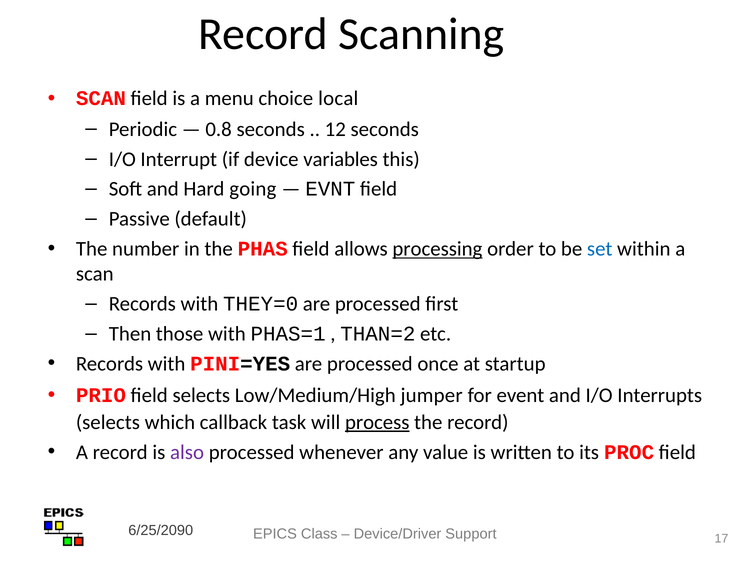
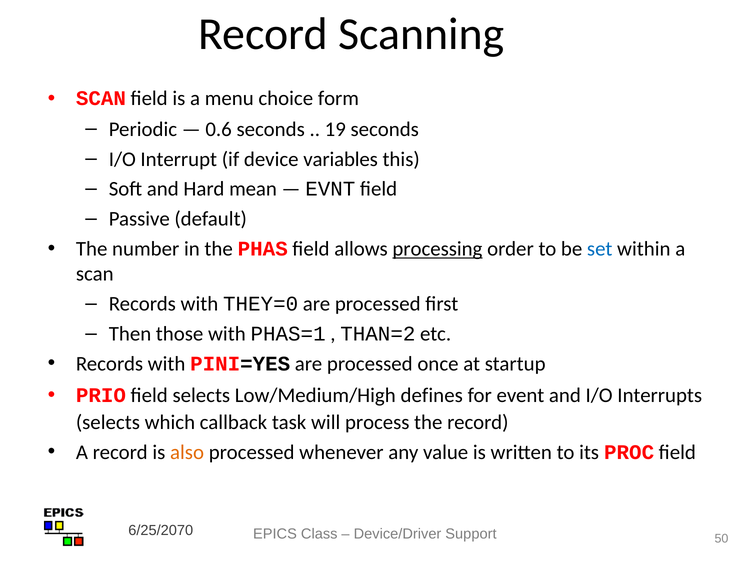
local: local -> form
0.8: 0.8 -> 0.6
12: 12 -> 19
going: going -> mean
jumper: jumper -> defines
process underline: present -> none
also colour: purple -> orange
6/25/2090: 6/25/2090 -> 6/25/2070
17: 17 -> 50
